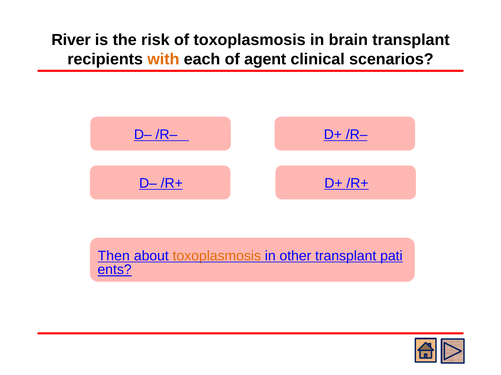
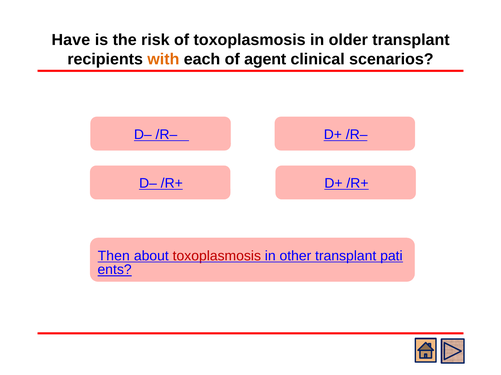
River: River -> Have
brain: brain -> older
toxoplasmosis at (217, 256) colour: orange -> red
